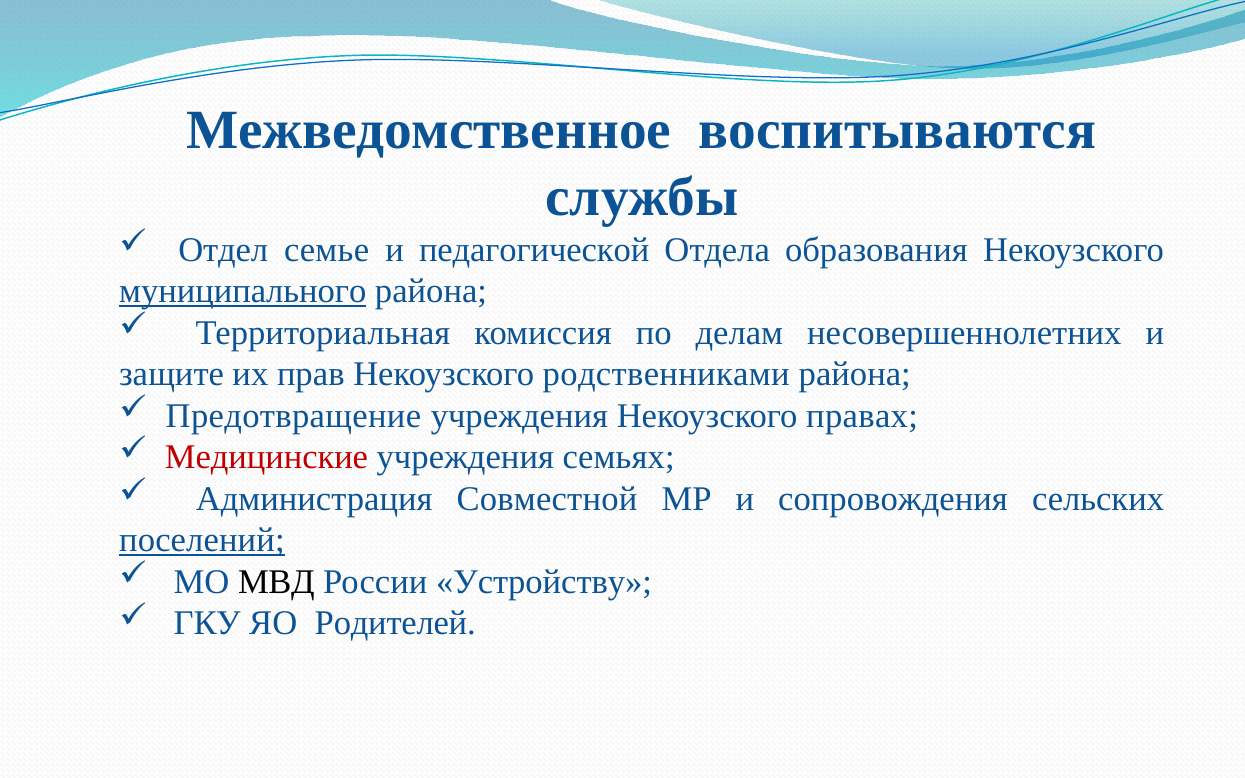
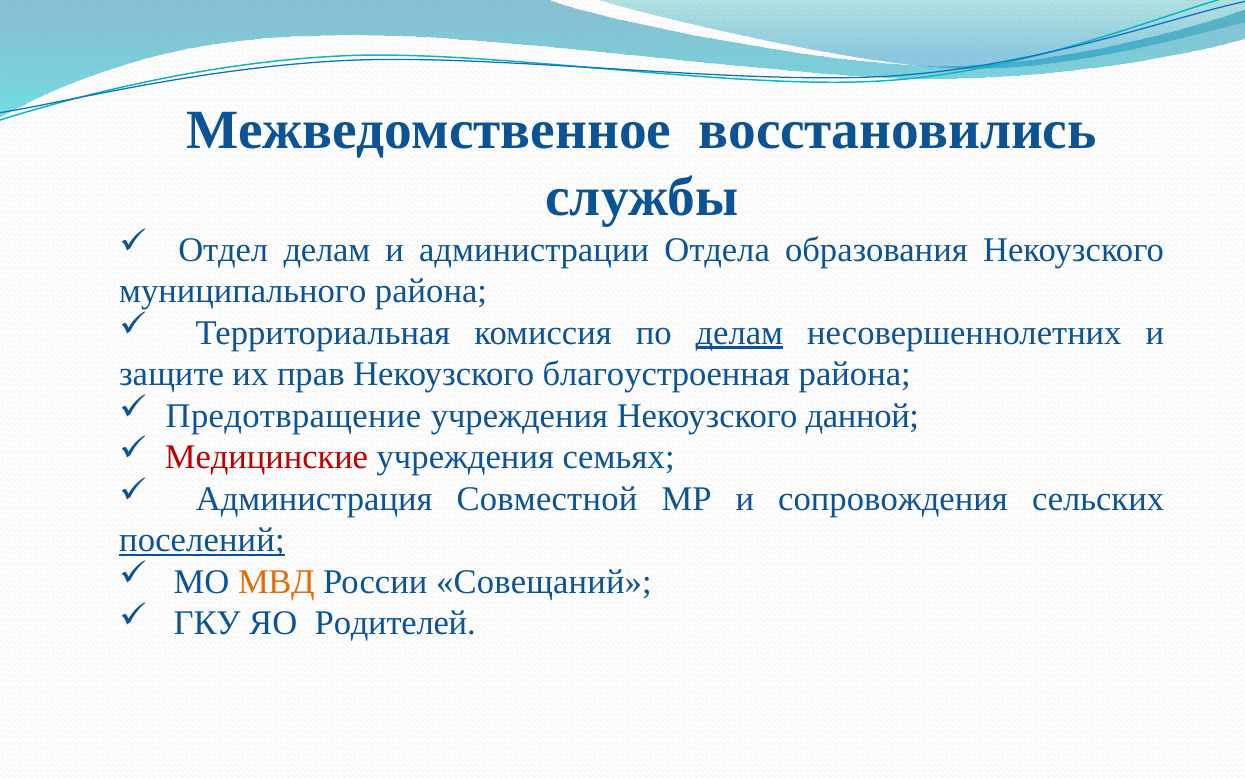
воспитываются: воспитываются -> восстановились
Отдел семье: семье -> делам
педагогической: педагогической -> администрации
муниципального underline: present -> none
делам at (739, 333) underline: none -> present
родственниками: родственниками -> благоустроенная
правах: правах -> данной
МВД colour: black -> orange
Устройству: Устройству -> Совещаний
